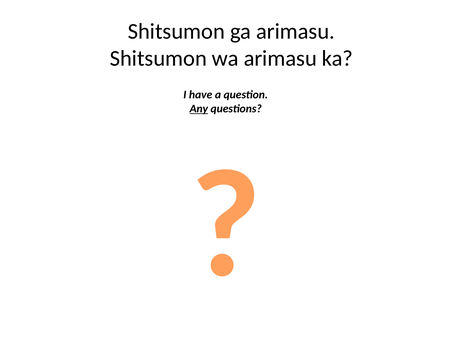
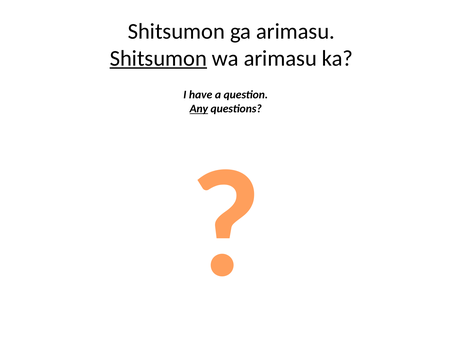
Shitsumon at (158, 58) underline: none -> present
